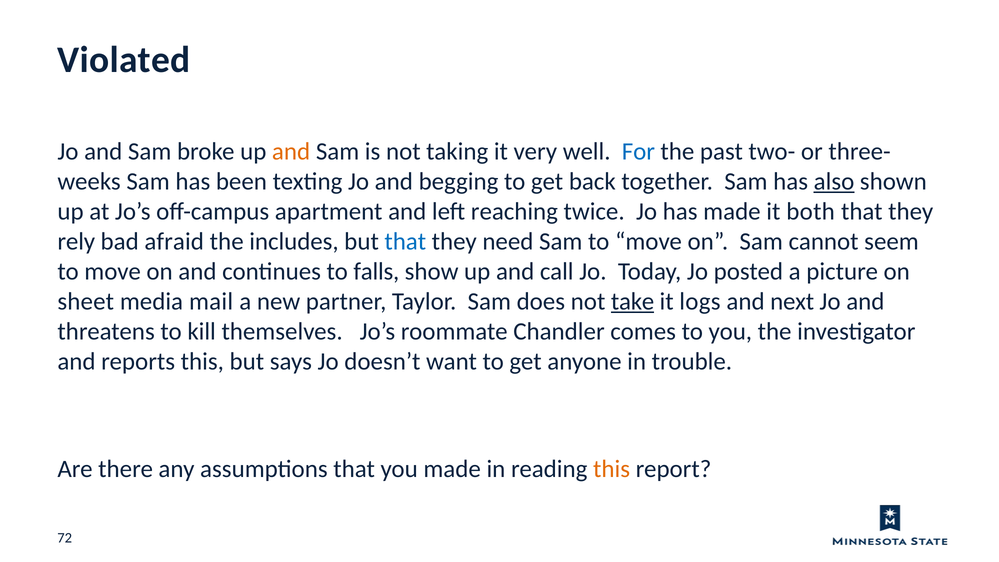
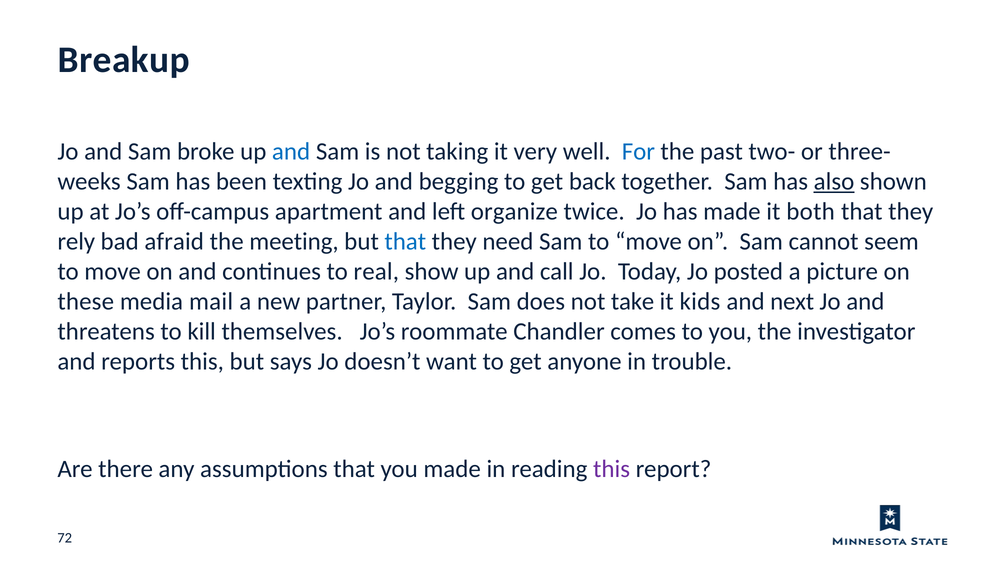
Violated: Violated -> Breakup
and at (291, 152) colour: orange -> blue
reaching: reaching -> organize
includes: includes -> meeting
falls: falls -> real
sheet: sheet -> these
take underline: present -> none
logs: logs -> kids
this at (612, 469) colour: orange -> purple
